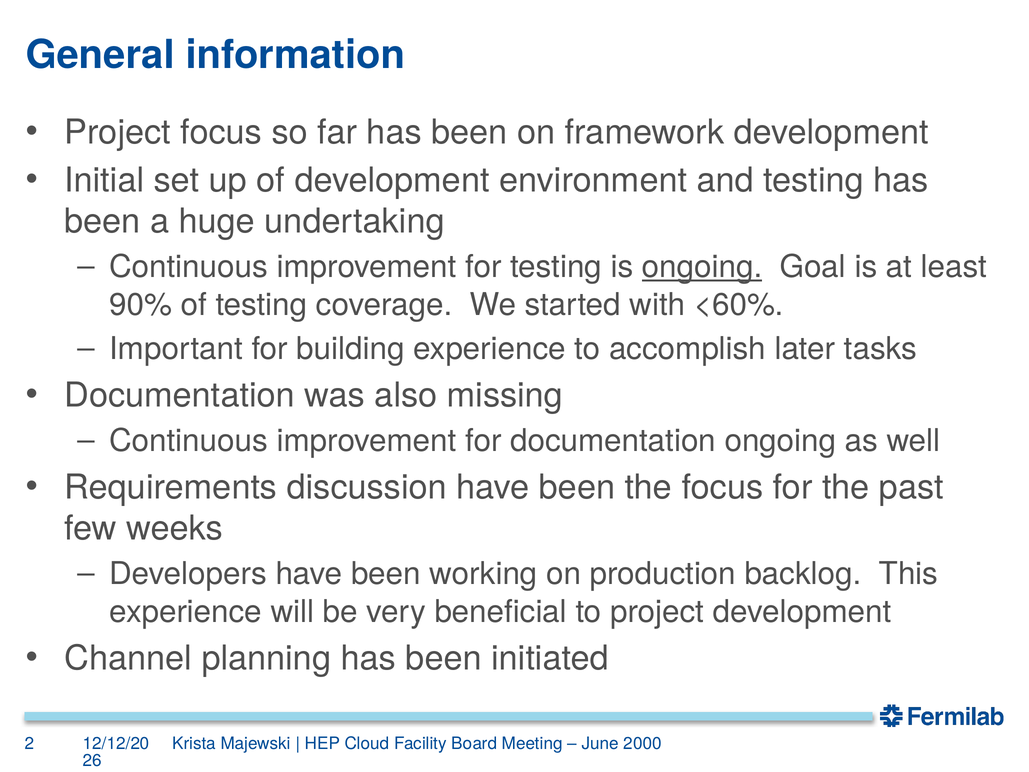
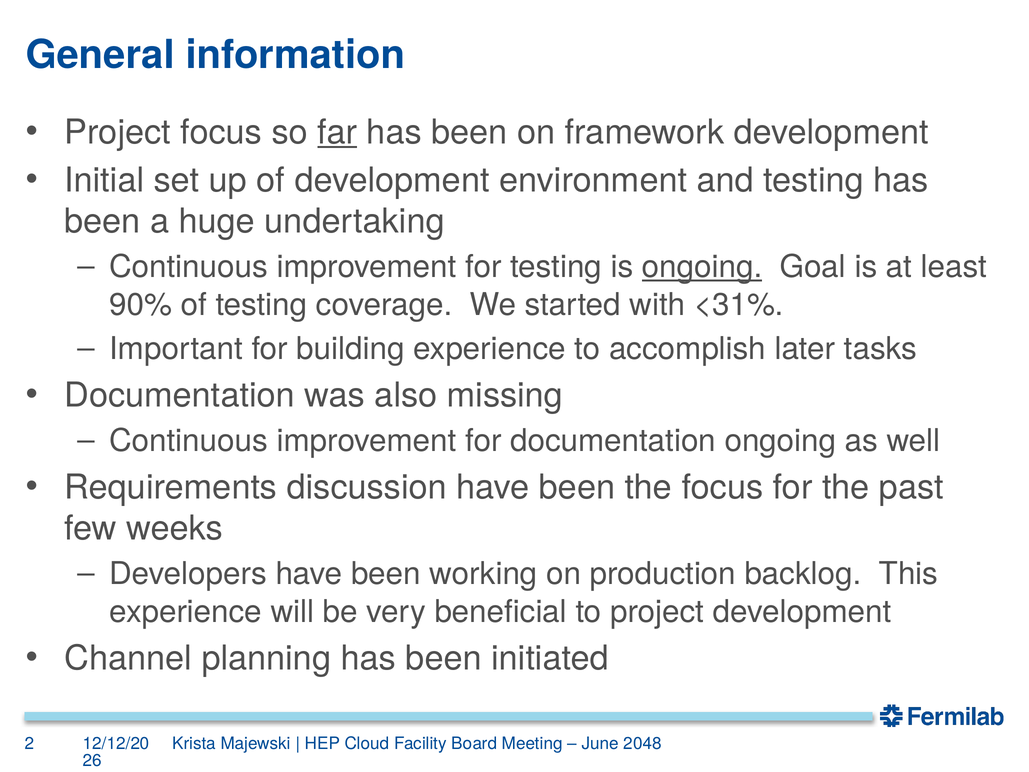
far underline: none -> present
<60%: <60% -> <31%
2000: 2000 -> 2048
